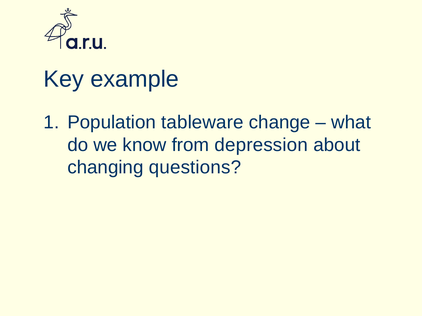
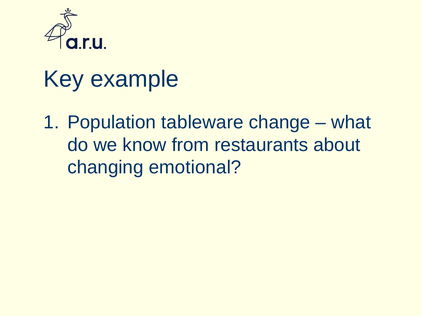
depression: depression -> restaurants
questions: questions -> emotional
